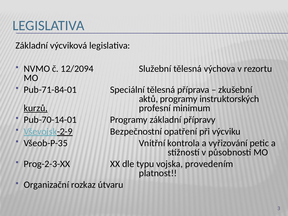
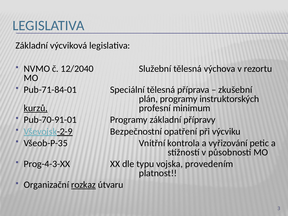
12/2094: 12/2094 -> 12/2040
aktů: aktů -> plán
Pub-70-14-01: Pub-70-14-01 -> Pub-70-91-01
Prog-2-3-XX: Prog-2-3-XX -> Prog-4-3-XX
rozkaz underline: none -> present
